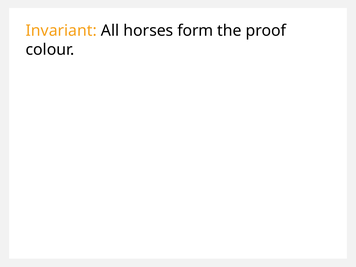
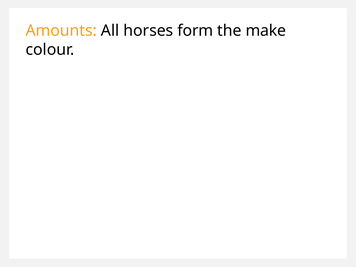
Invariant: Invariant -> Amounts
proof: proof -> make
